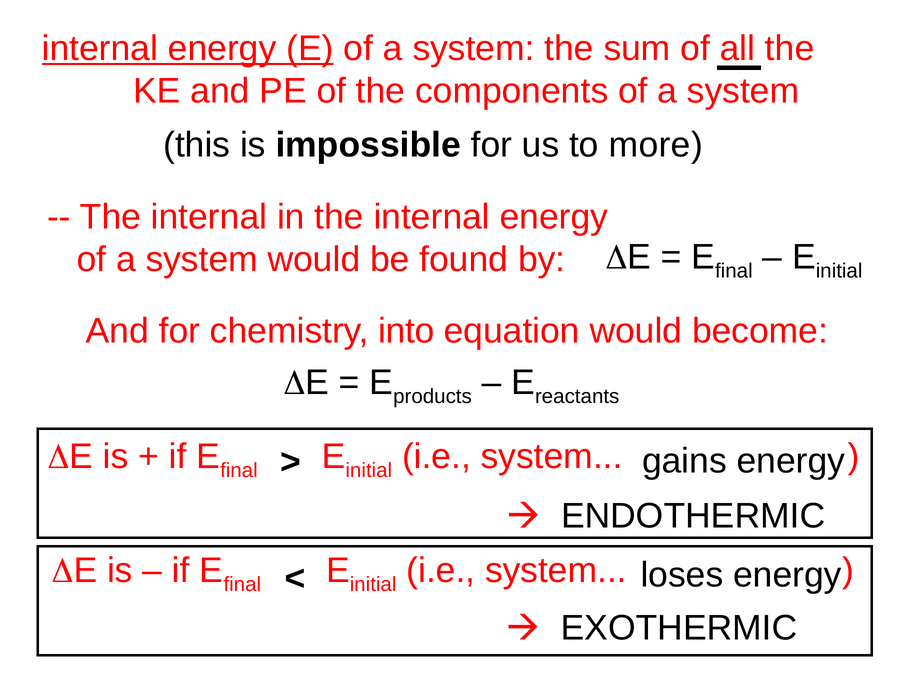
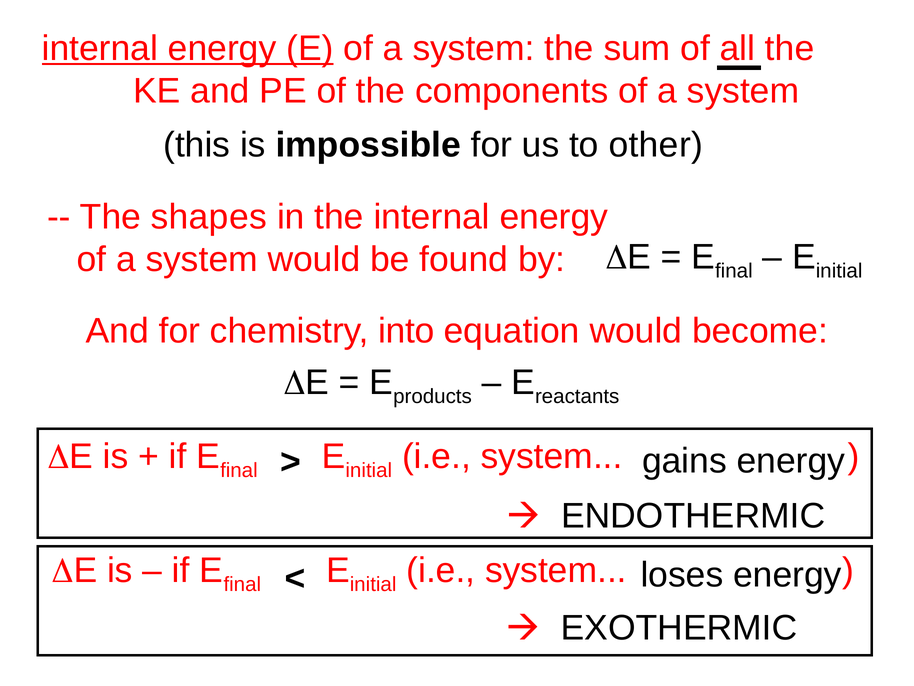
more: more -> other
internal at (209, 217): internal -> shapes
